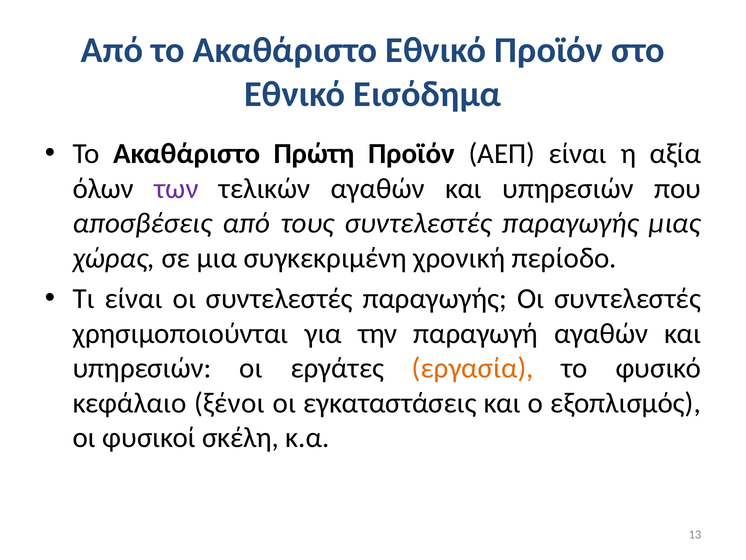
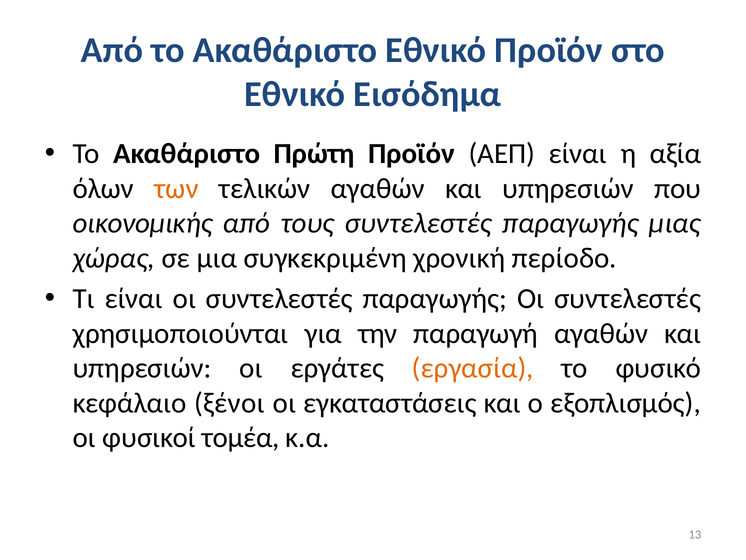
των colour: purple -> orange
αποσβέσεις: αποσβέσεις -> οικονομικής
σκέλη: σκέλη -> τομέα
